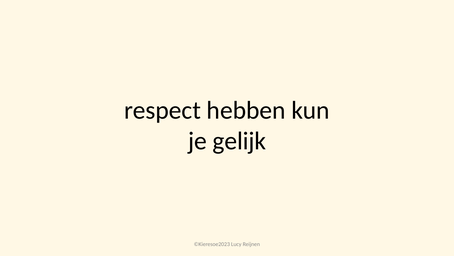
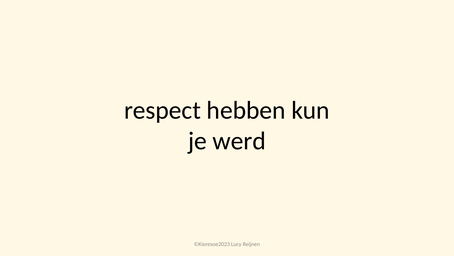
gelijk: gelijk -> werd
